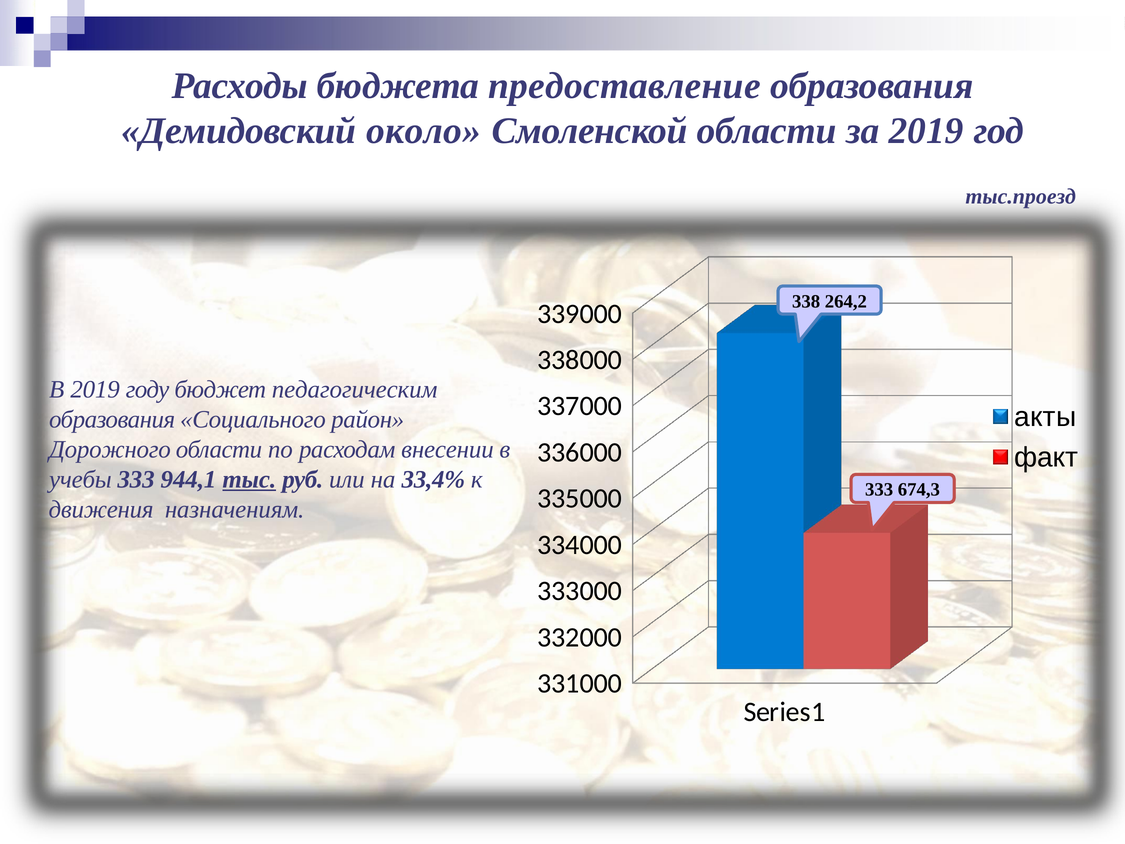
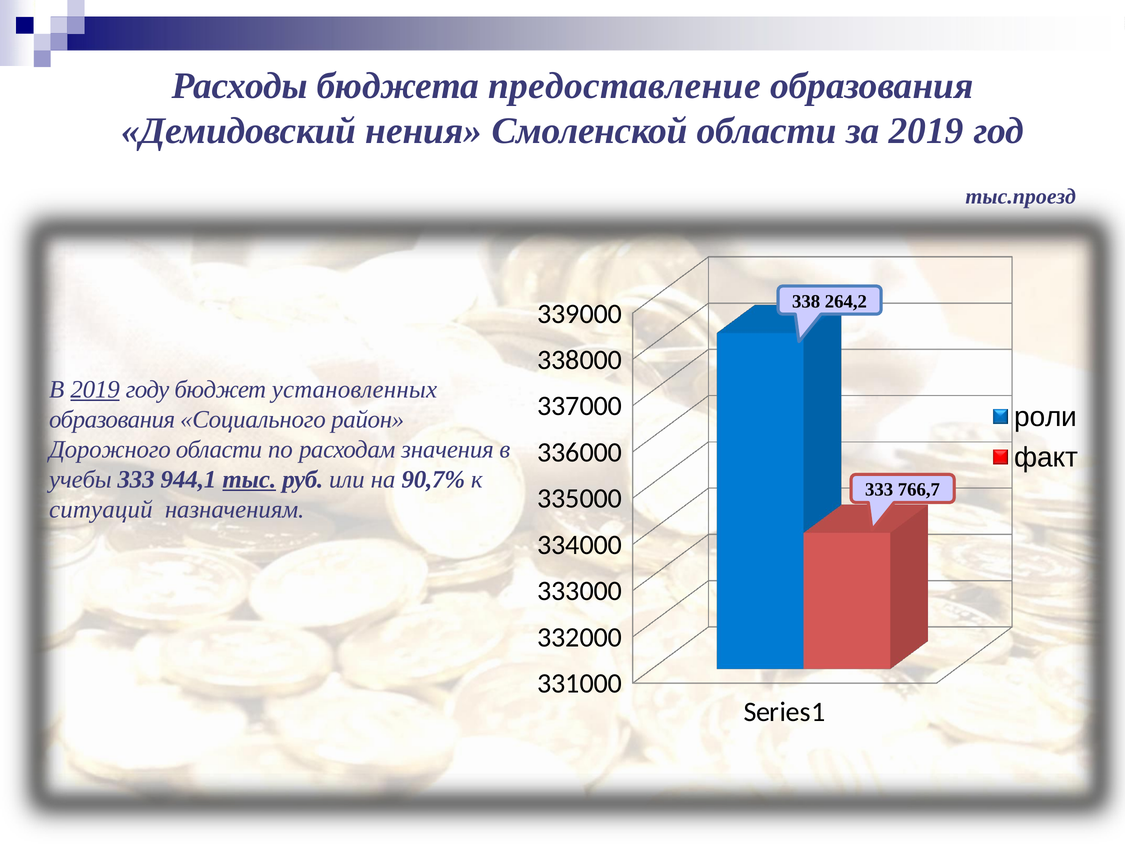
около: около -> нения
2019 at (95, 389) underline: none -> present
педагогическим: педагогическим -> установленных
акты: акты -> роли
внесении: внесении -> значения
33,4%: 33,4% -> 90,7%
674,3: 674,3 -> 766,7
движения: движения -> ситуаций
